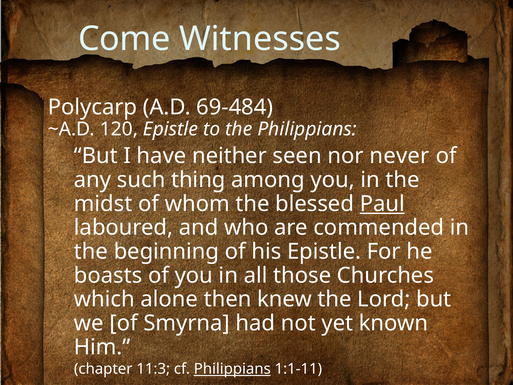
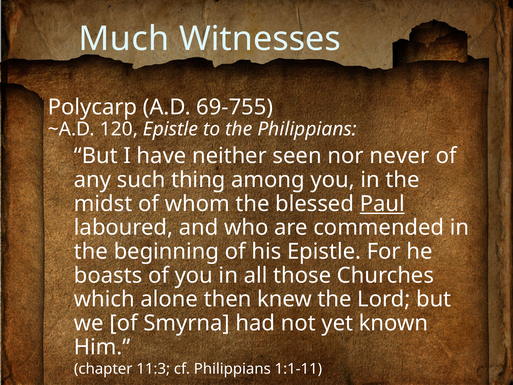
Come: Come -> Much
69-484: 69-484 -> 69-755
Philippians at (232, 369) underline: present -> none
